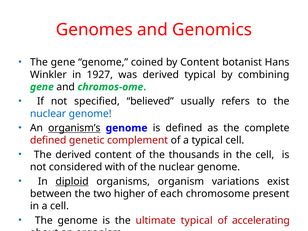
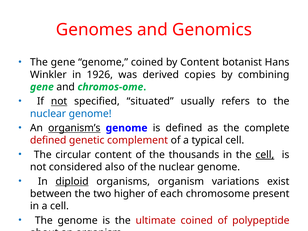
1927: 1927 -> 1926
derived typical: typical -> copies
not at (59, 101) underline: none -> present
believed: believed -> situated
The derived: derived -> circular
cell at (265, 155) underline: none -> present
with: with -> also
ultimate typical: typical -> coined
accelerating: accelerating -> polypeptide
